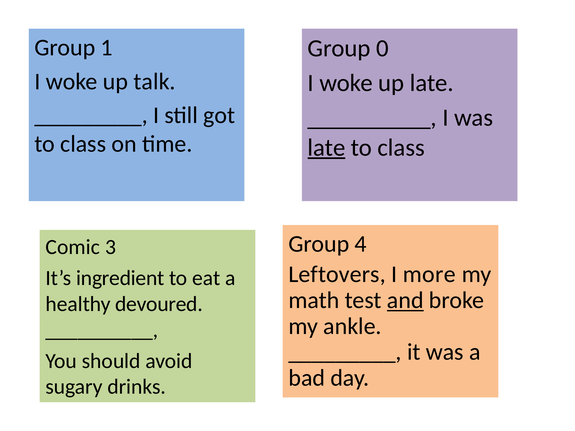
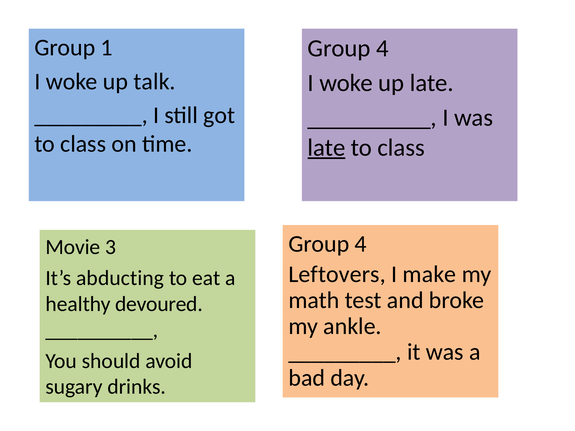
0 at (382, 48): 0 -> 4
Comic: Comic -> Movie
more: more -> make
ingredient: ingredient -> abducting
and underline: present -> none
